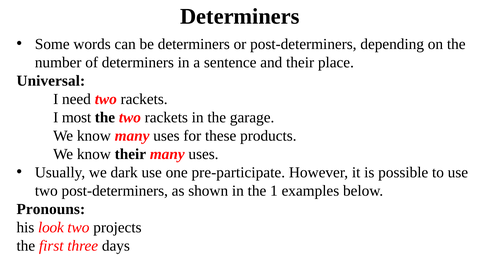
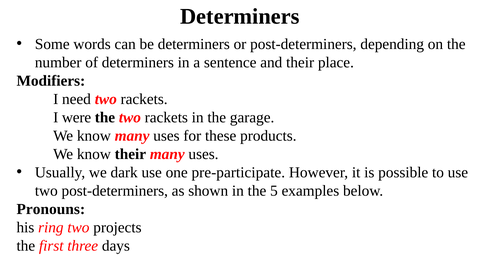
Universal: Universal -> Modifiers
most: most -> were
1: 1 -> 5
look: look -> ring
